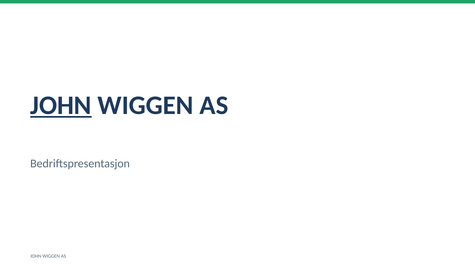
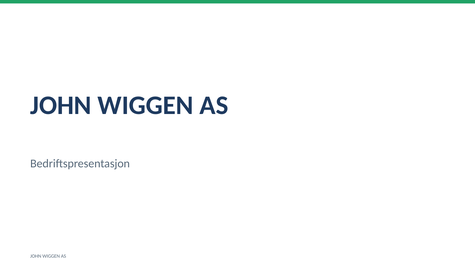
JOHN at (61, 105) underline: present -> none
